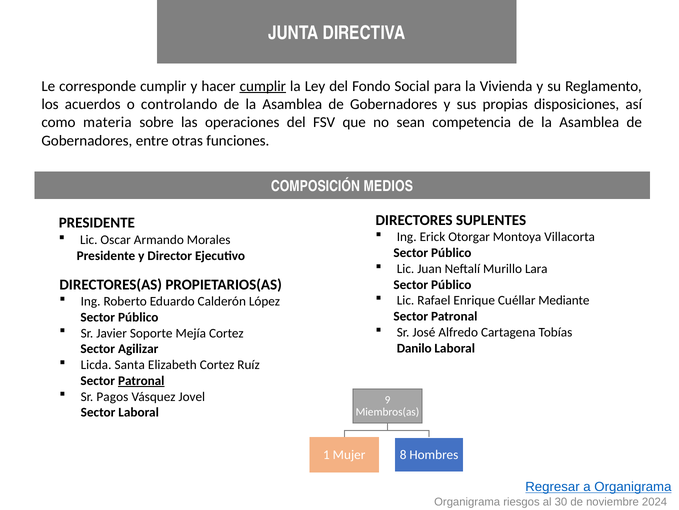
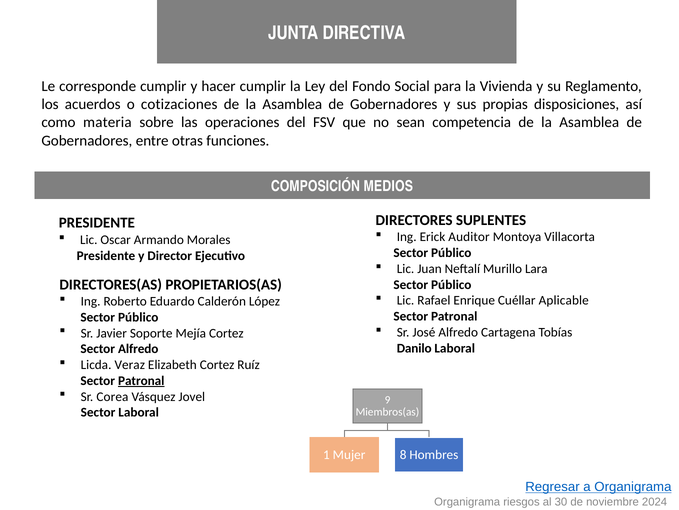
cumplir at (263, 86) underline: present -> none
controlando: controlando -> cotizaciones
Otorgar: Otorgar -> Auditor
Mediante: Mediante -> Aplicable
Sector Agilizar: Agilizar -> Alfredo
Santa: Santa -> Veraz
Pagos: Pagos -> Corea
